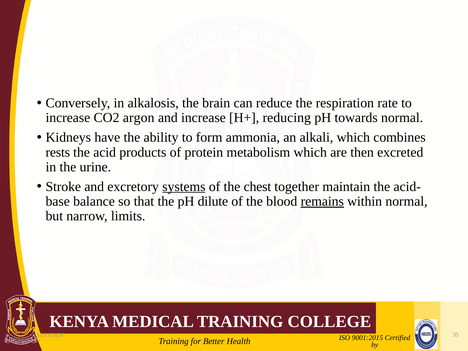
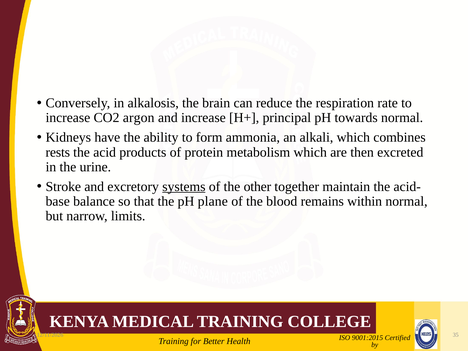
reducing: reducing -> principal
chest: chest -> other
dilute: dilute -> plane
remains underline: present -> none
